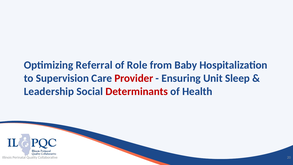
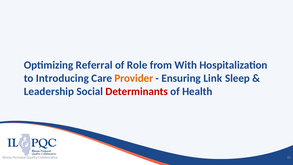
Baby: Baby -> With
Supervision: Supervision -> Introducing
Provider colour: red -> orange
Unit: Unit -> Link
